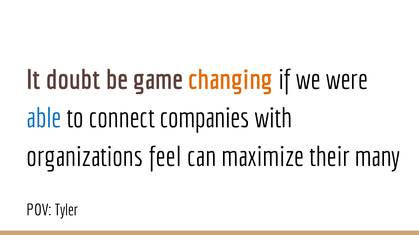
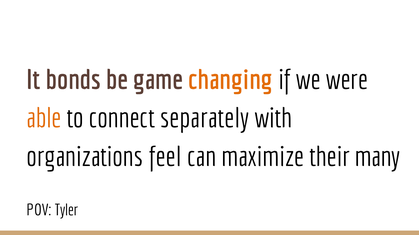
doubt: doubt -> bonds
able colour: blue -> orange
companies: companies -> separately
